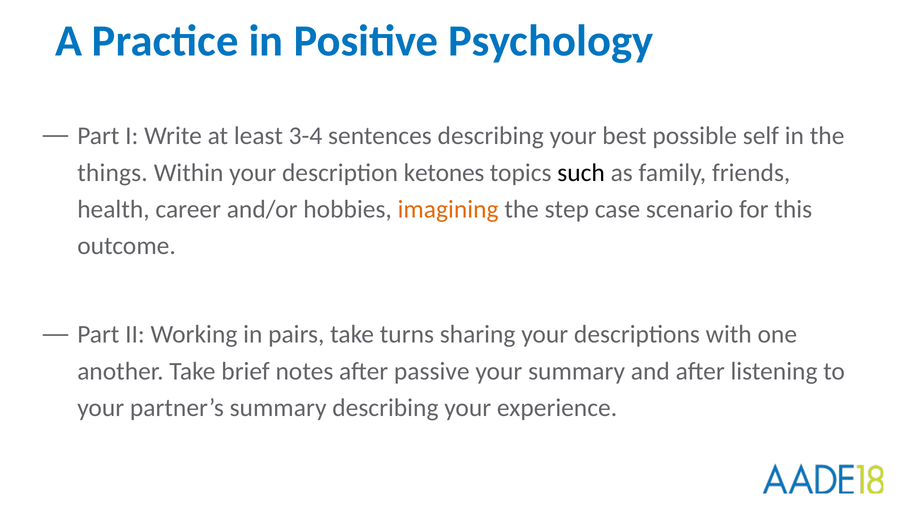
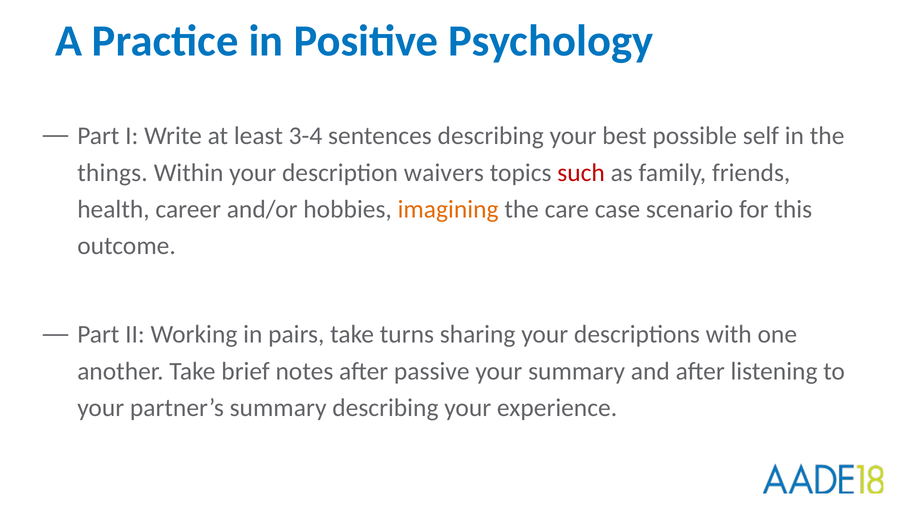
ketones: ketones -> waivers
such colour: black -> red
step: step -> care
